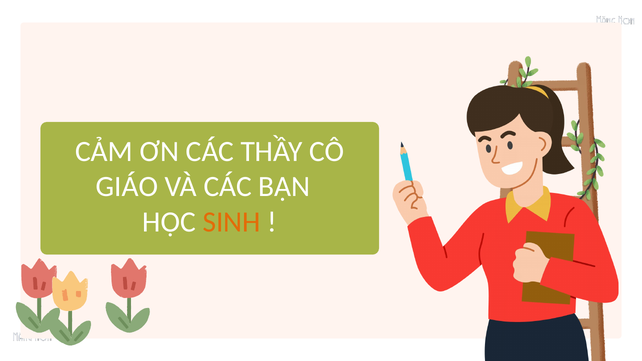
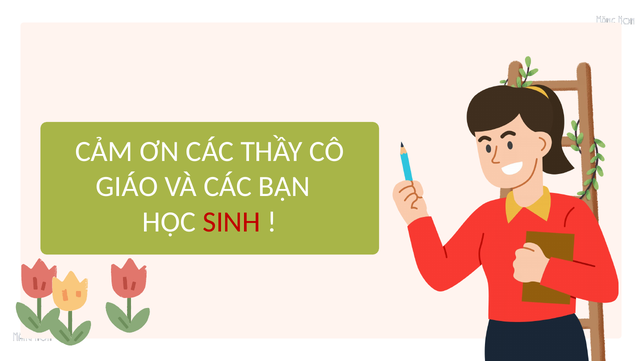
SINH colour: orange -> red
